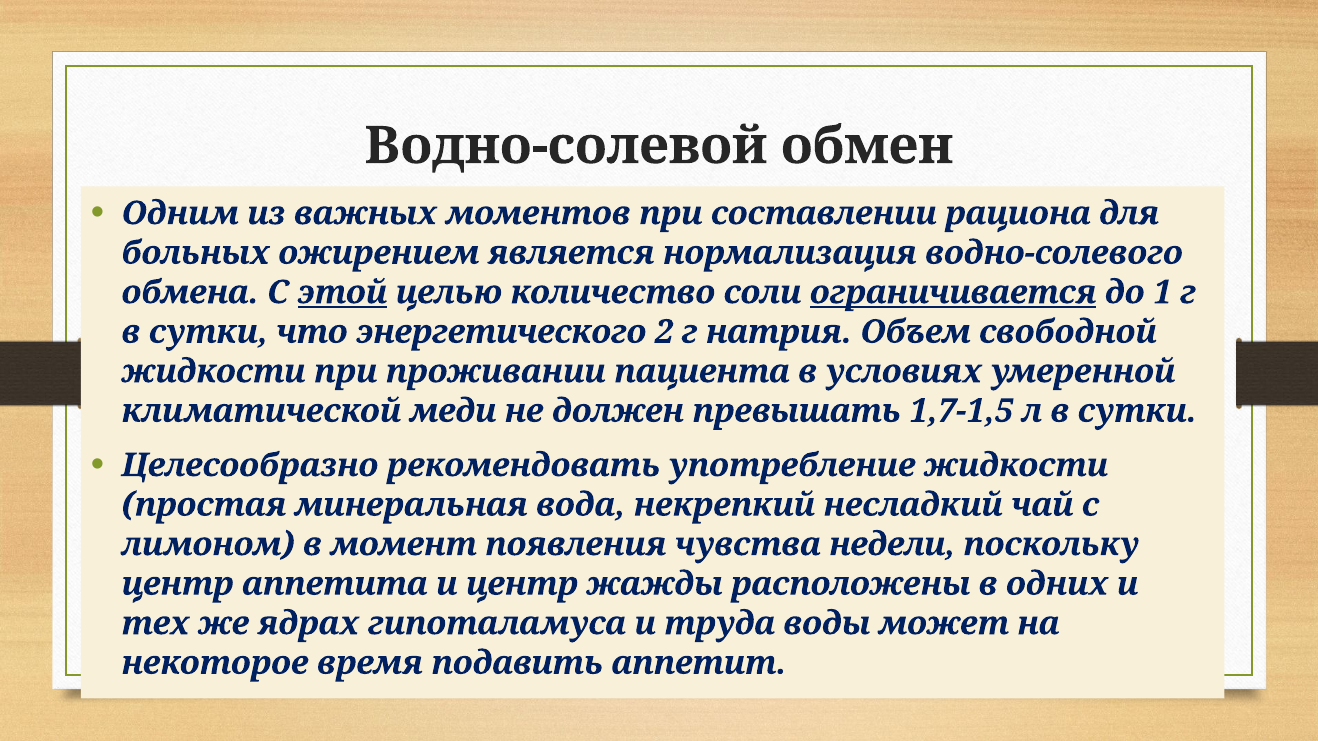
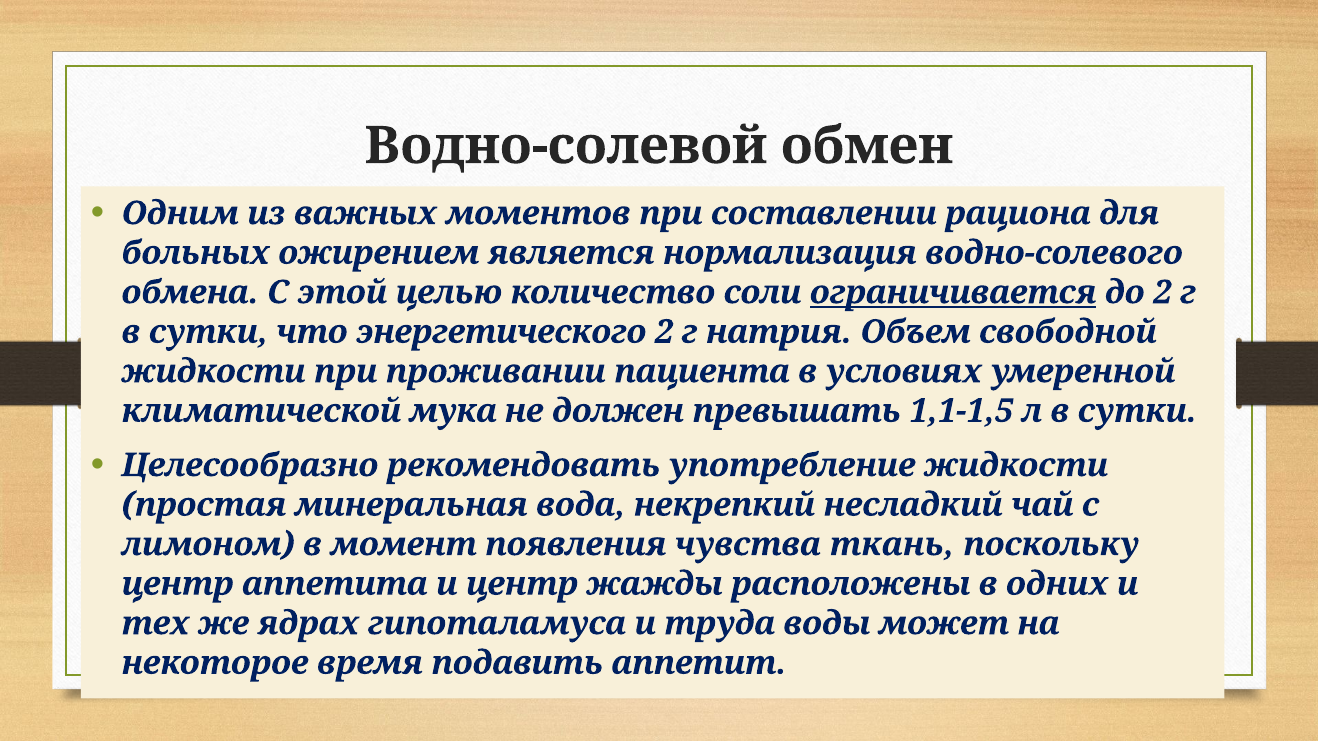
этой underline: present -> none
до 1: 1 -> 2
меди: меди -> мука
1,7-1,5: 1,7-1,5 -> 1,1-1,5
недели: недели -> ткань
